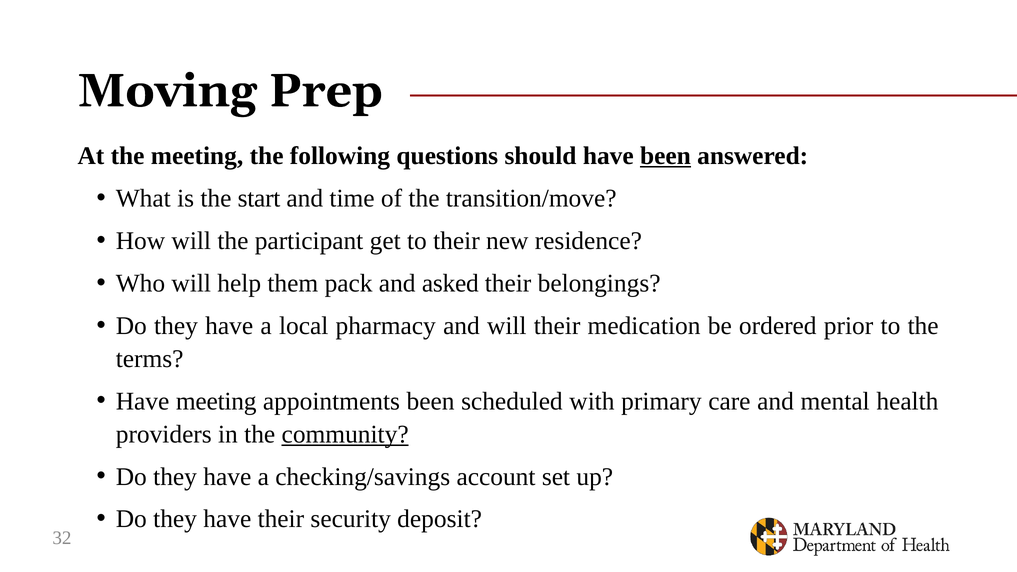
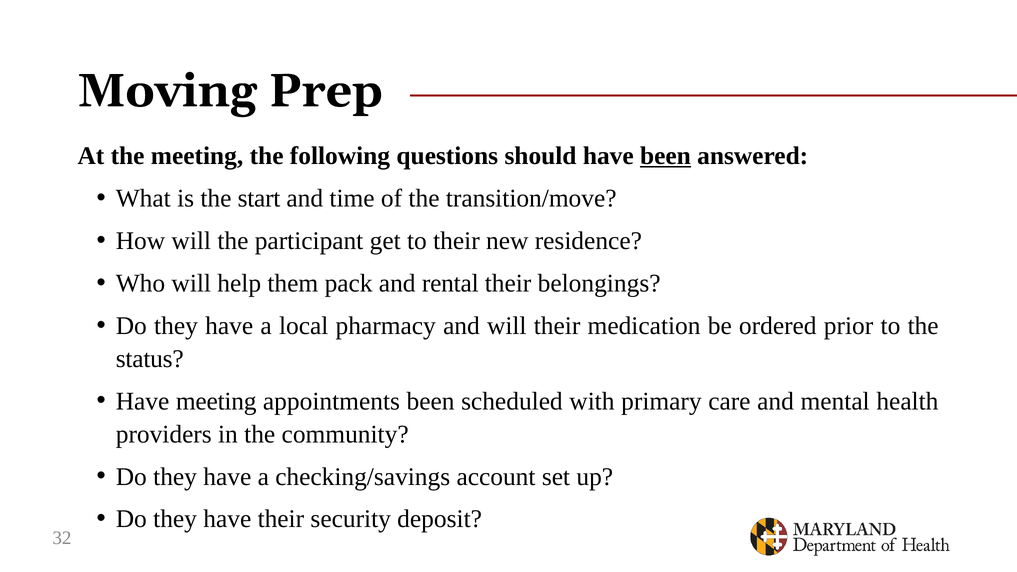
asked: asked -> rental
terms: terms -> status
community underline: present -> none
